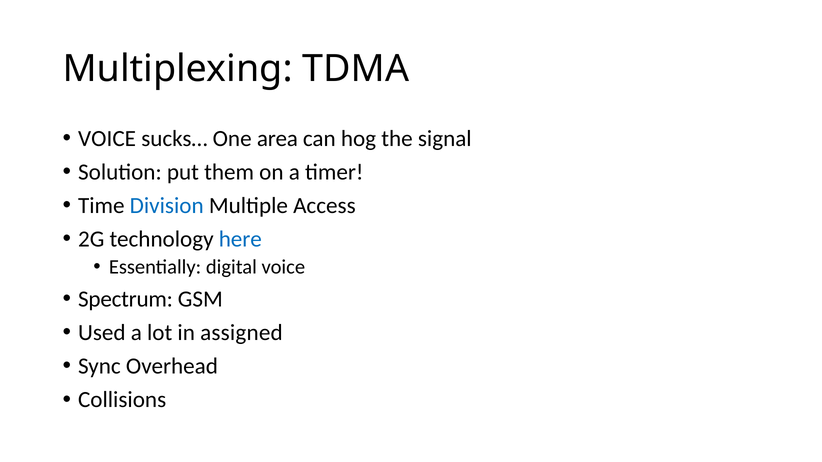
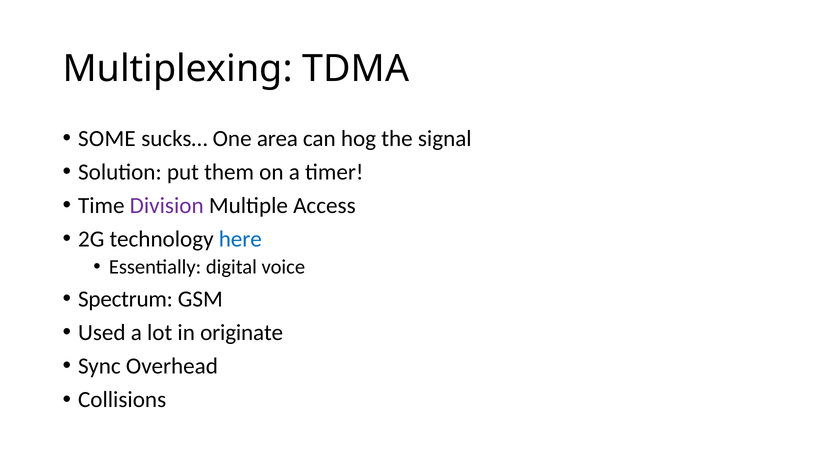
VOICE at (107, 139): VOICE -> SOME
Division colour: blue -> purple
assigned: assigned -> originate
